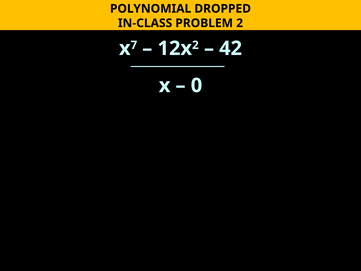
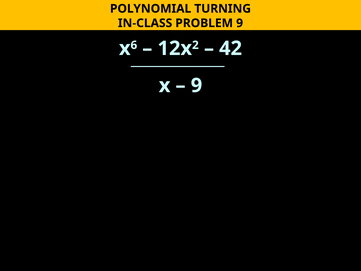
DROPPED: DROPPED -> TURNING
PROBLEM 2: 2 -> 9
7: 7 -> 6
0 at (196, 85): 0 -> 9
